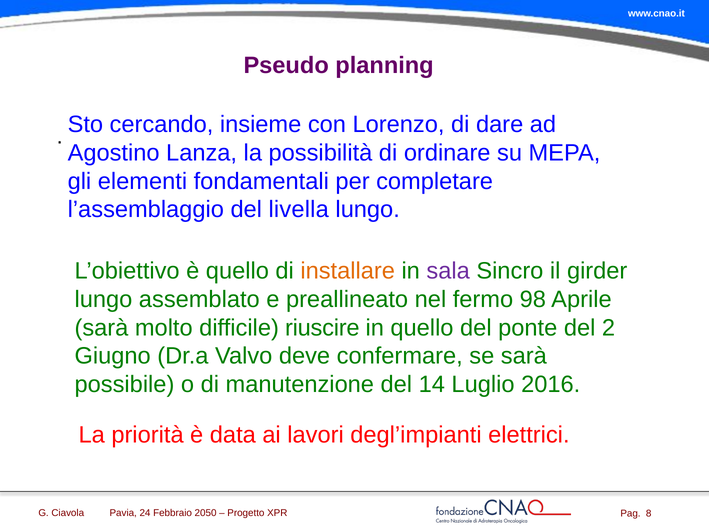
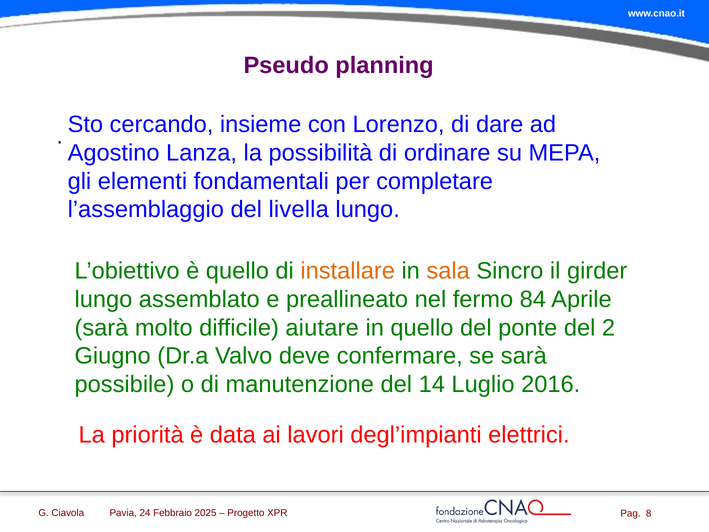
sala colour: purple -> orange
98: 98 -> 84
riuscire: riuscire -> aiutare
2050: 2050 -> 2025
